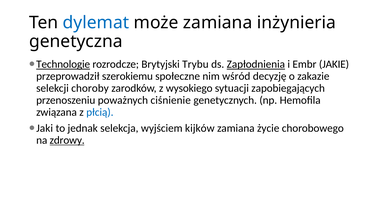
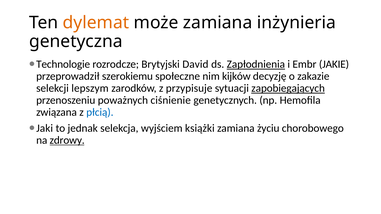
dylemat colour: blue -> orange
Technologie underline: present -> none
Trybu: Trybu -> David
wśród: wśród -> kijków
choroby: choroby -> lepszym
wysokiego: wysokiego -> przypisuje
zapobiegających underline: none -> present
kijków: kijków -> książki
życie: życie -> życiu
